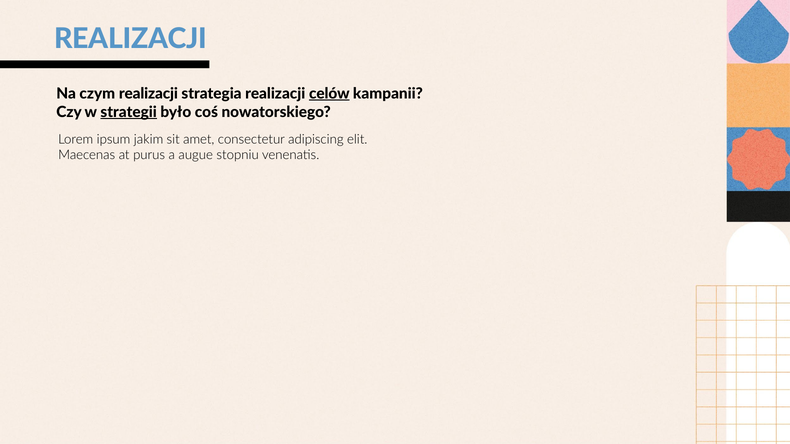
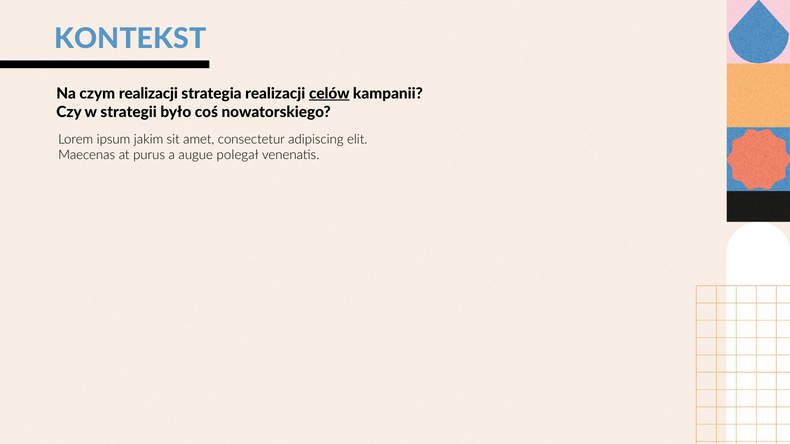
REALIZACJI at (131, 39): REALIZACJI -> KONTEKST
strategii underline: present -> none
stopniu: stopniu -> polegał
